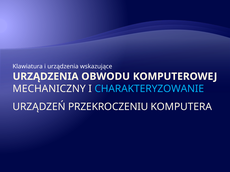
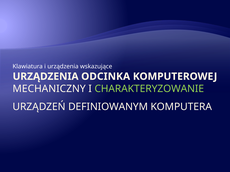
OBWODU: OBWODU -> ODCINKA
CHARAKTERYZOWANIE colour: light blue -> light green
PRZEKROCZENIU: PRZEKROCZENIU -> DEFINIOWANYM
